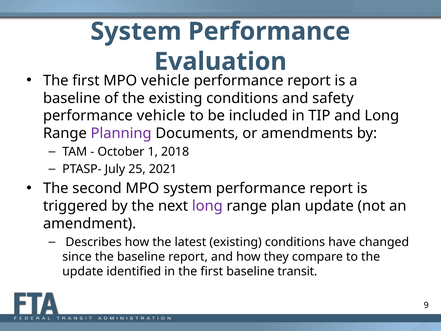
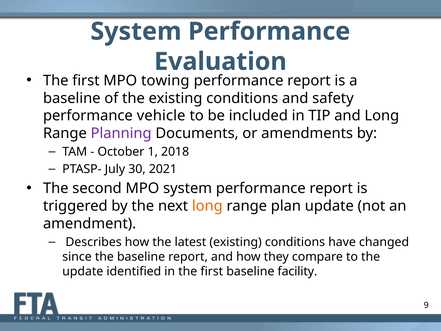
MPO vehicle: vehicle -> towing
25: 25 -> 30
long at (207, 206) colour: purple -> orange
transit: transit -> facility
